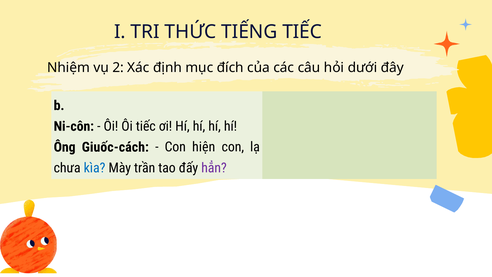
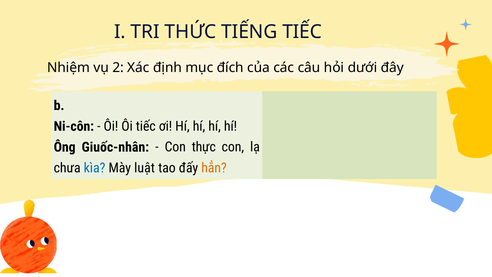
Giuốc-cách: Giuốc-cách -> Giuốc-nhân
hiện: hiện -> thực
trần: trần -> luật
hẳn colour: purple -> orange
